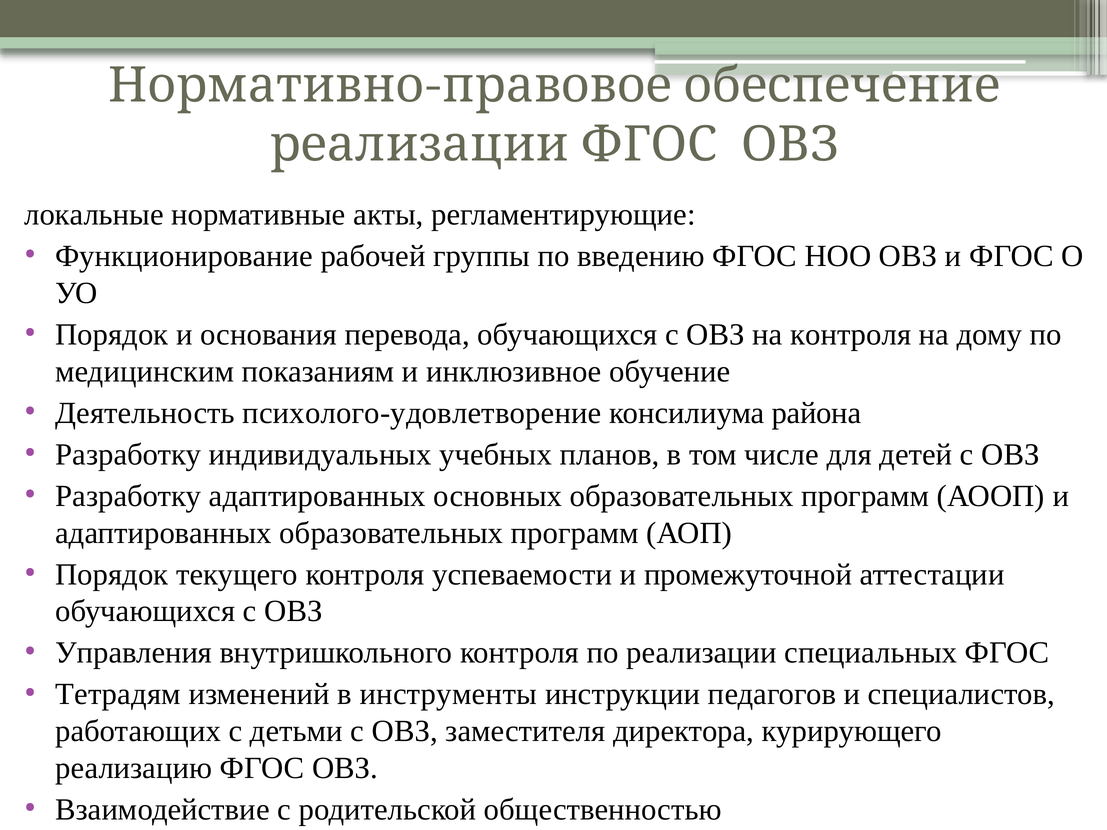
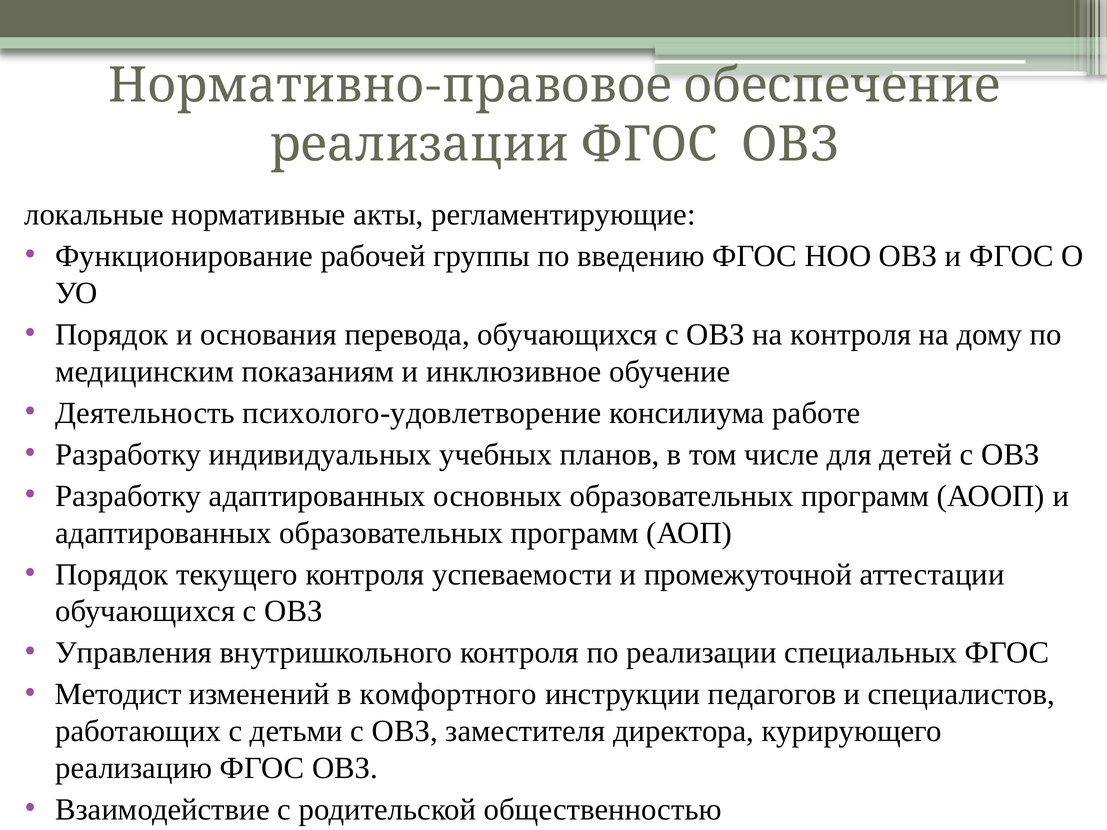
района: района -> работе
Тетрадям: Тетрадям -> Методист
инструменты: инструменты -> комфортного
